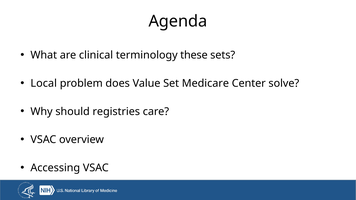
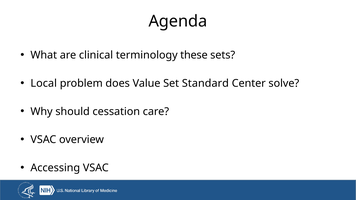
Medicare: Medicare -> Standard
registries: registries -> cessation
